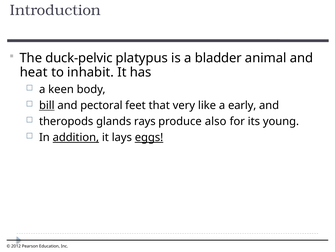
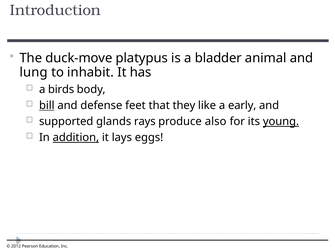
duck-pelvic: duck-pelvic -> duck-move
heat: heat -> lung
keen: keen -> birds
pectoral: pectoral -> defense
very: very -> they
theropods: theropods -> supported
young underline: none -> present
eggs underline: present -> none
